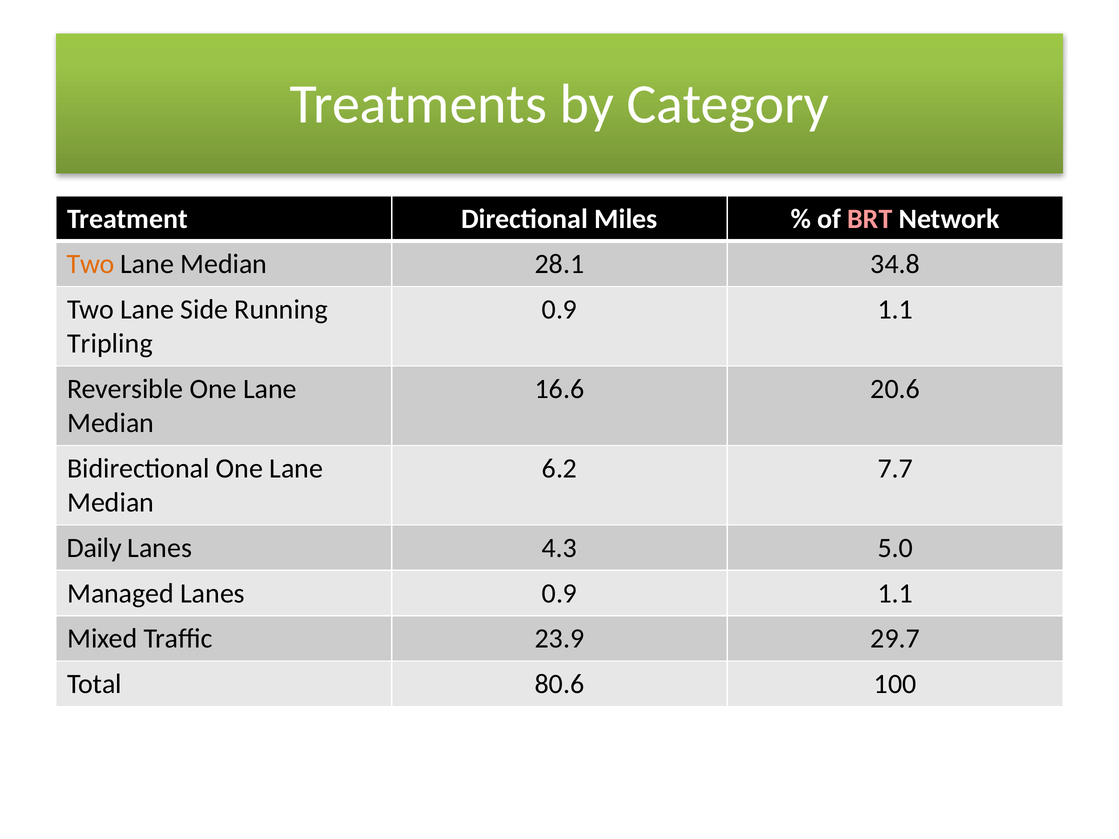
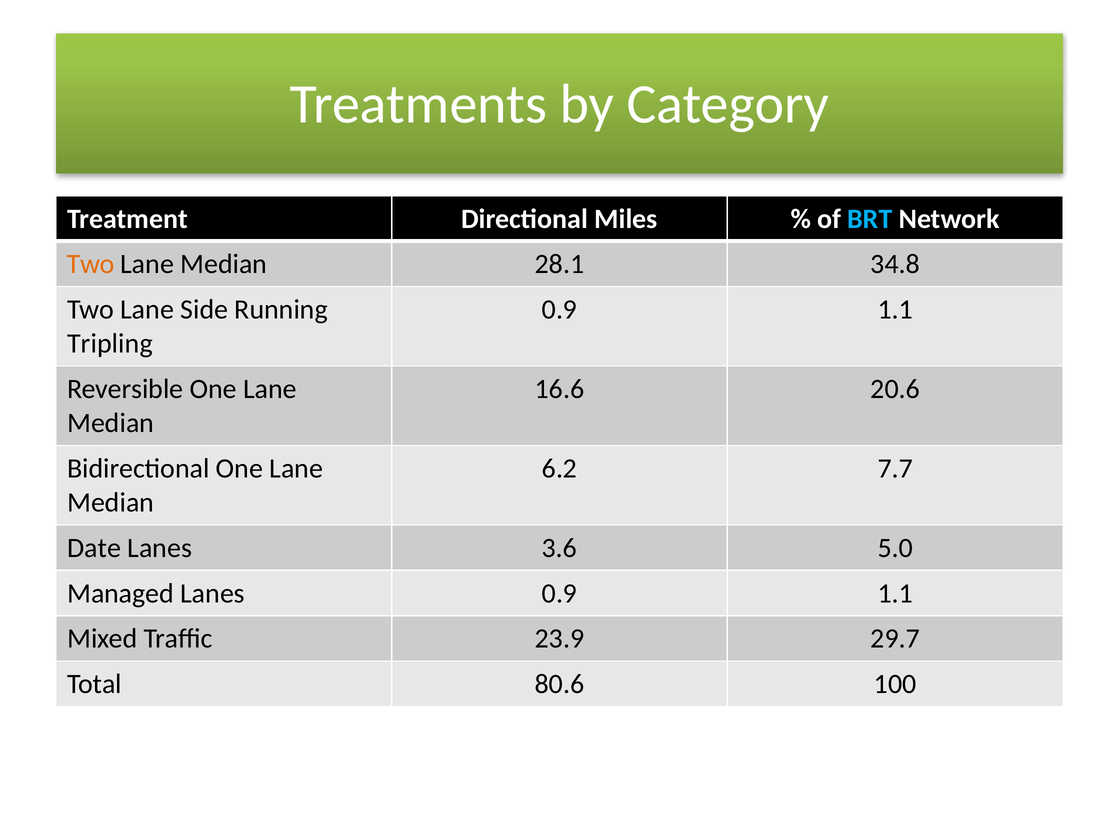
BRT colour: pink -> light blue
Daily: Daily -> Date
4.3: 4.3 -> 3.6
